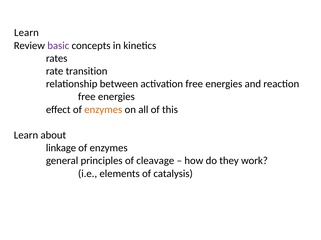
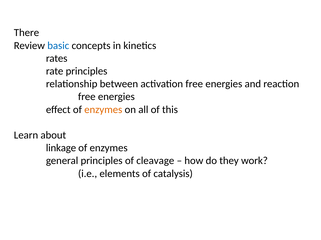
Learn at (26, 33): Learn -> There
basic colour: purple -> blue
rate transition: transition -> principles
